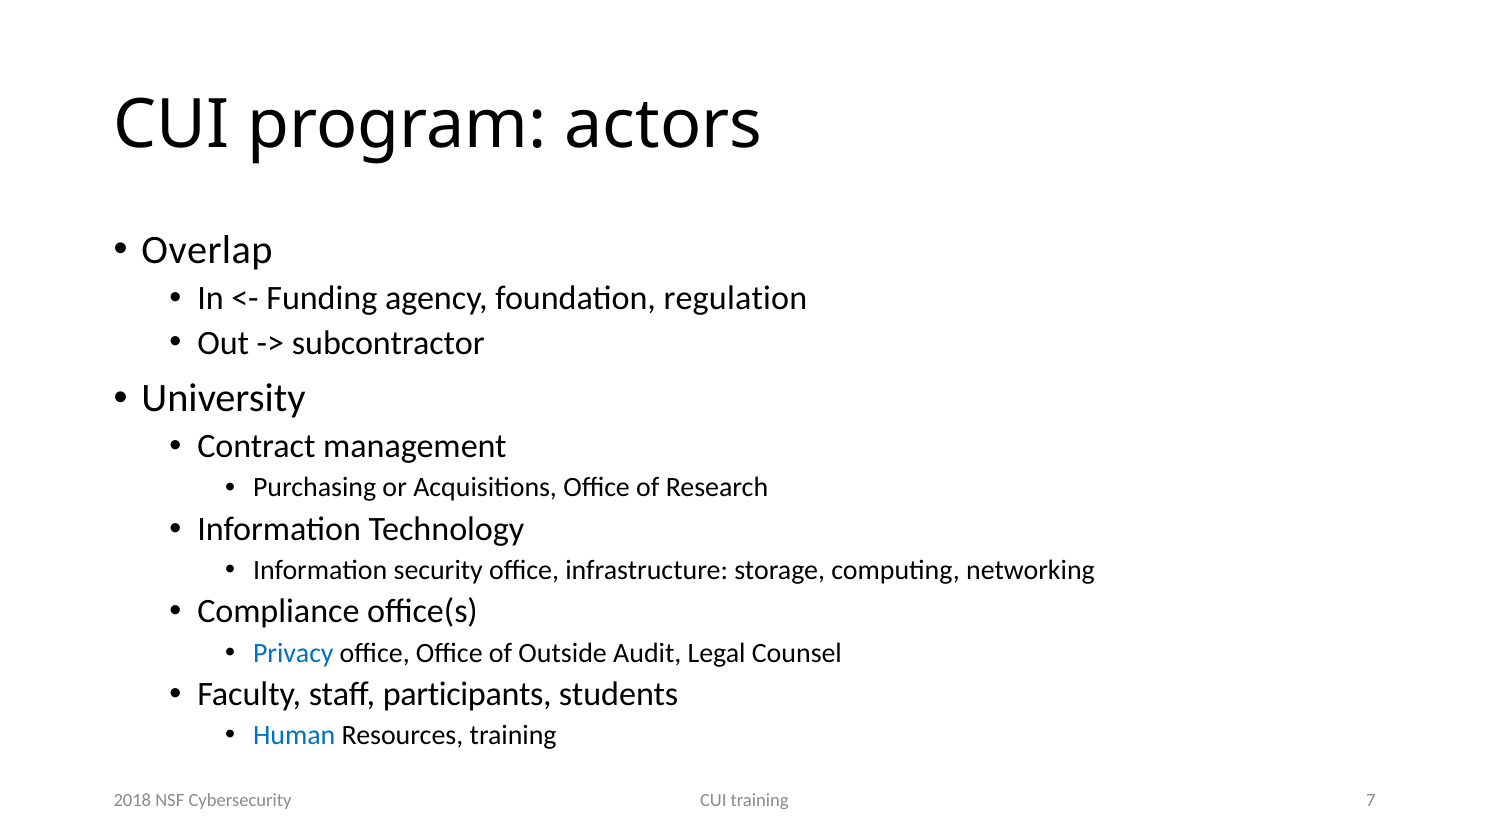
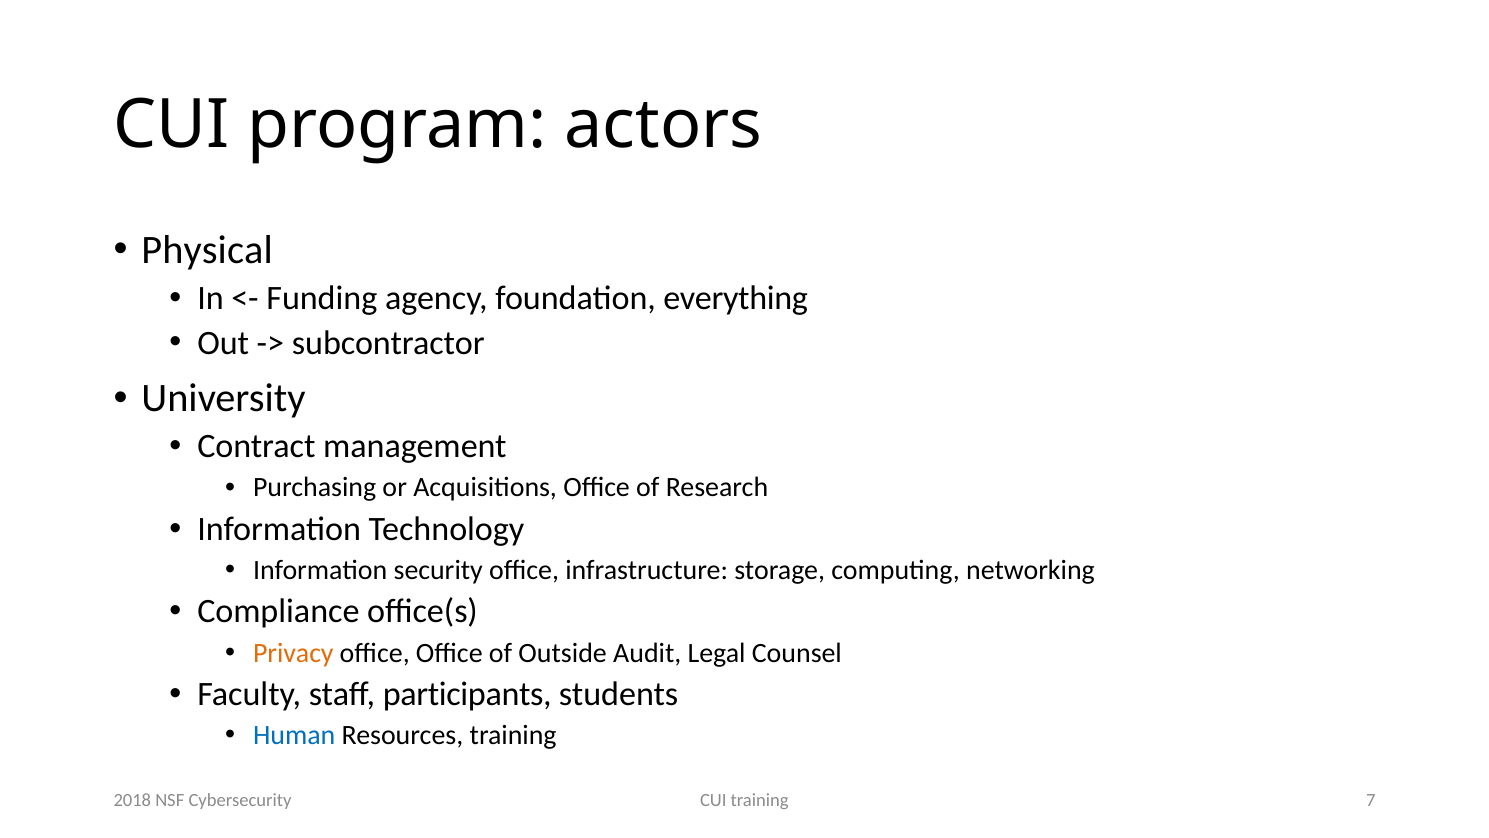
Overlap: Overlap -> Physical
regulation: regulation -> everything
Privacy colour: blue -> orange
